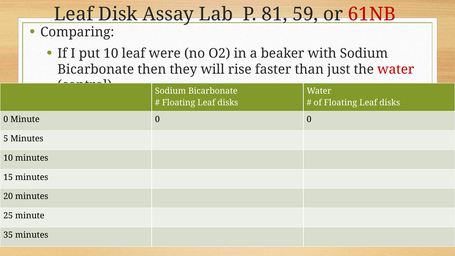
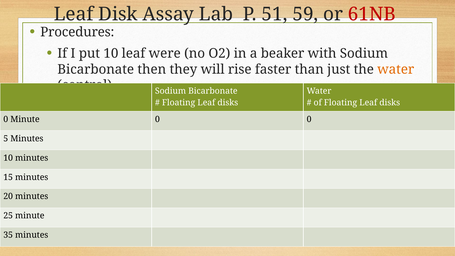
81: 81 -> 51
Comparing: Comparing -> Procedures
water at (396, 69) colour: red -> orange
